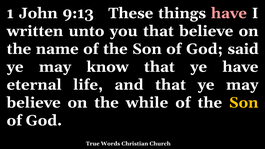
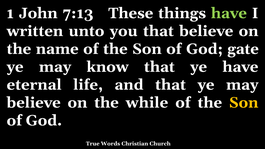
9:13: 9:13 -> 7:13
have at (229, 13) colour: pink -> light green
said: said -> gate
